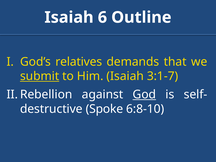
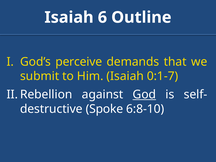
relatives: relatives -> perceive
submit underline: present -> none
3:1-7: 3:1-7 -> 0:1-7
